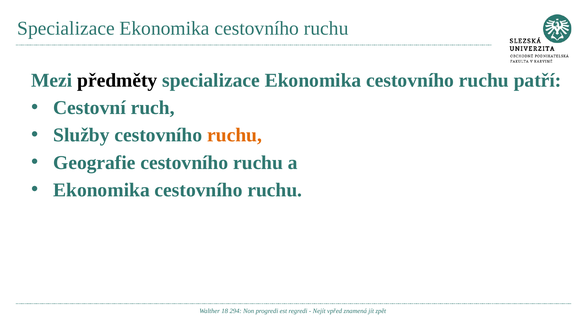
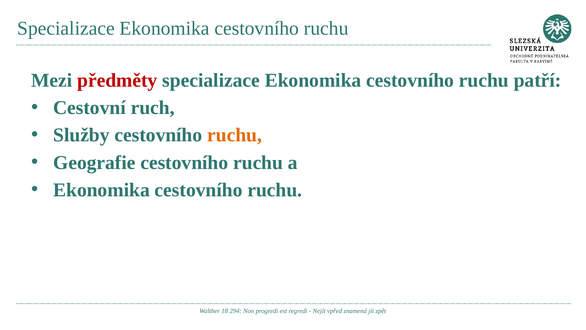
předměty colour: black -> red
